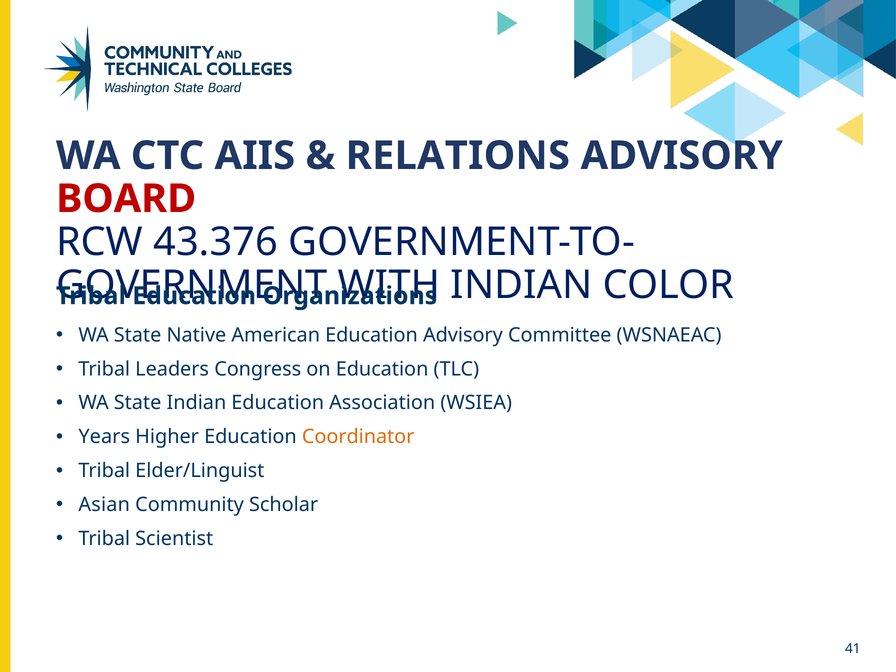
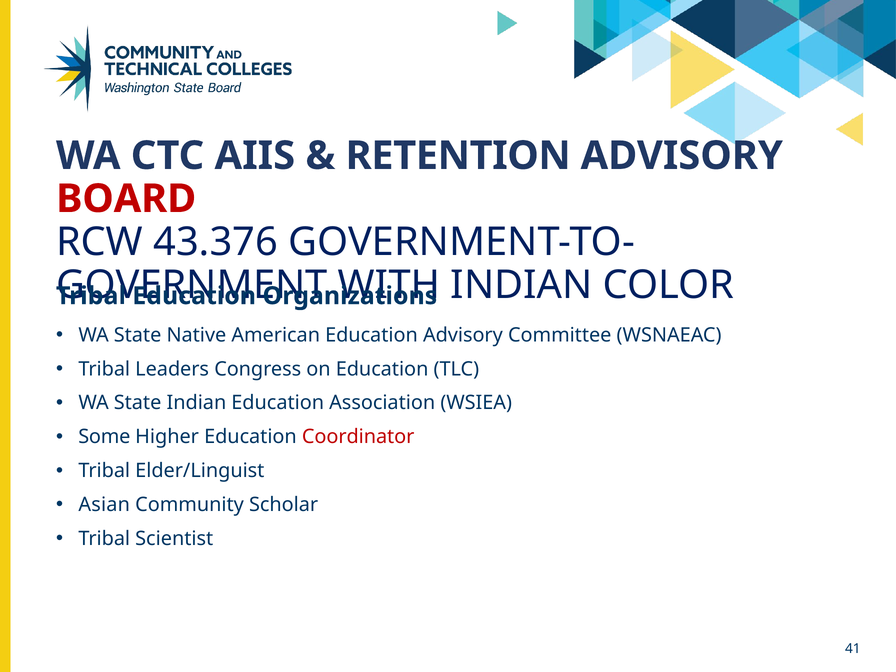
RELATIONS: RELATIONS -> RETENTION
Years: Years -> Some
Coordinator colour: orange -> red
